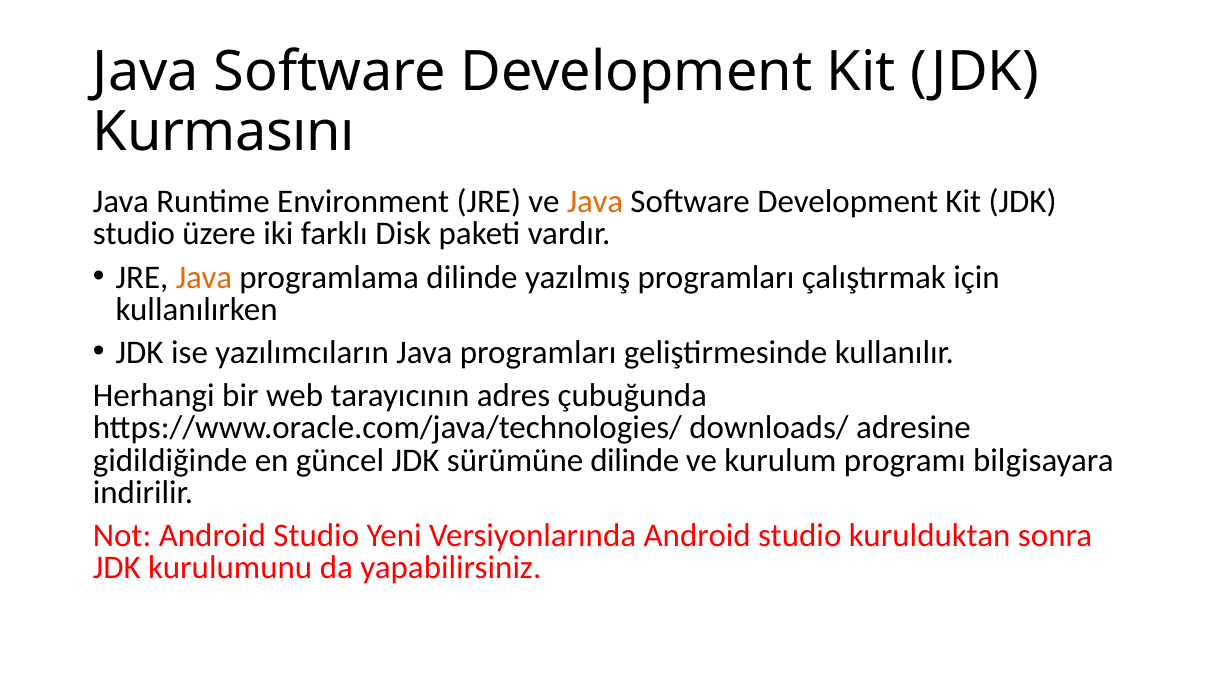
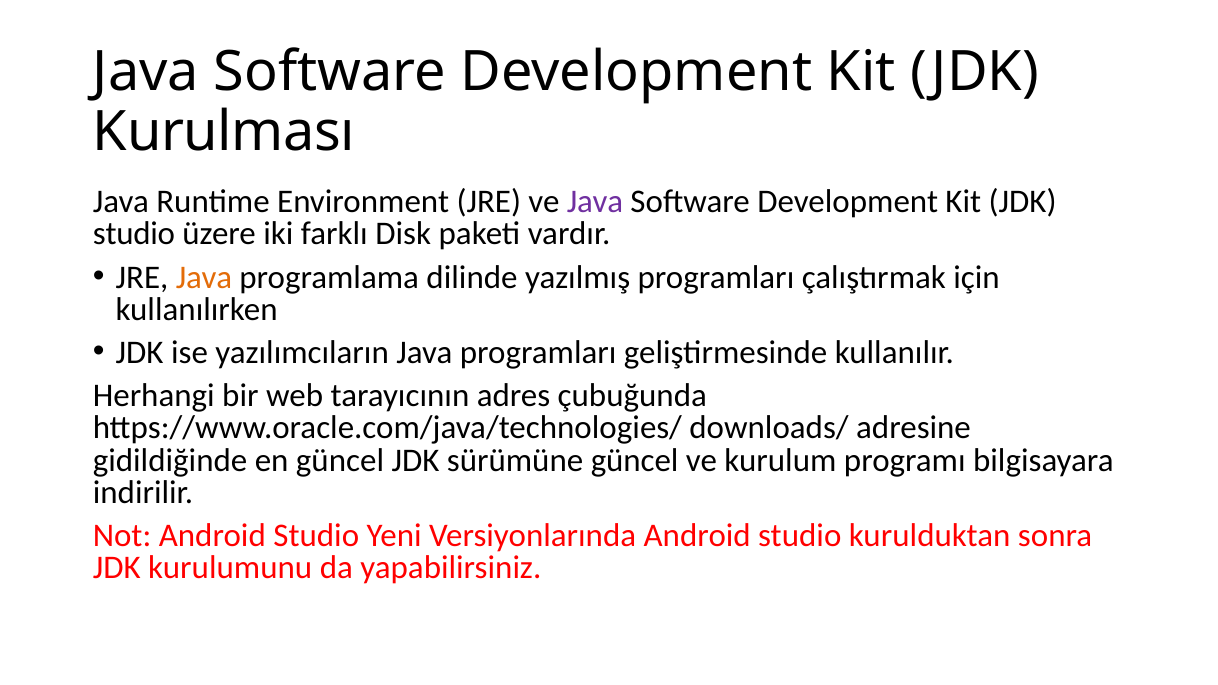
Kurmasını: Kurmasını -> Kurulması
Java at (595, 202) colour: orange -> purple
sürümüne dilinde: dilinde -> güncel
